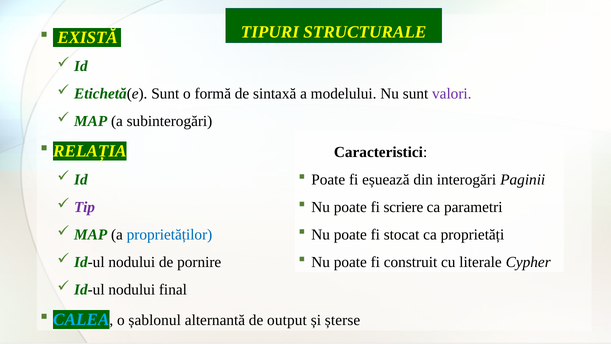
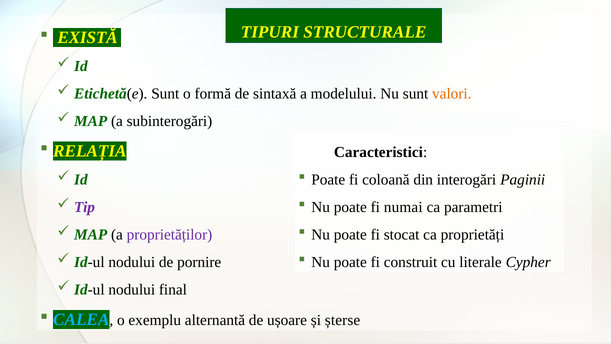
valori colour: purple -> orange
eșuează: eșuează -> coloană
scriere: scriere -> numai
proprietăților colour: blue -> purple
șablonul: șablonul -> exemplu
output: output -> ușoare
